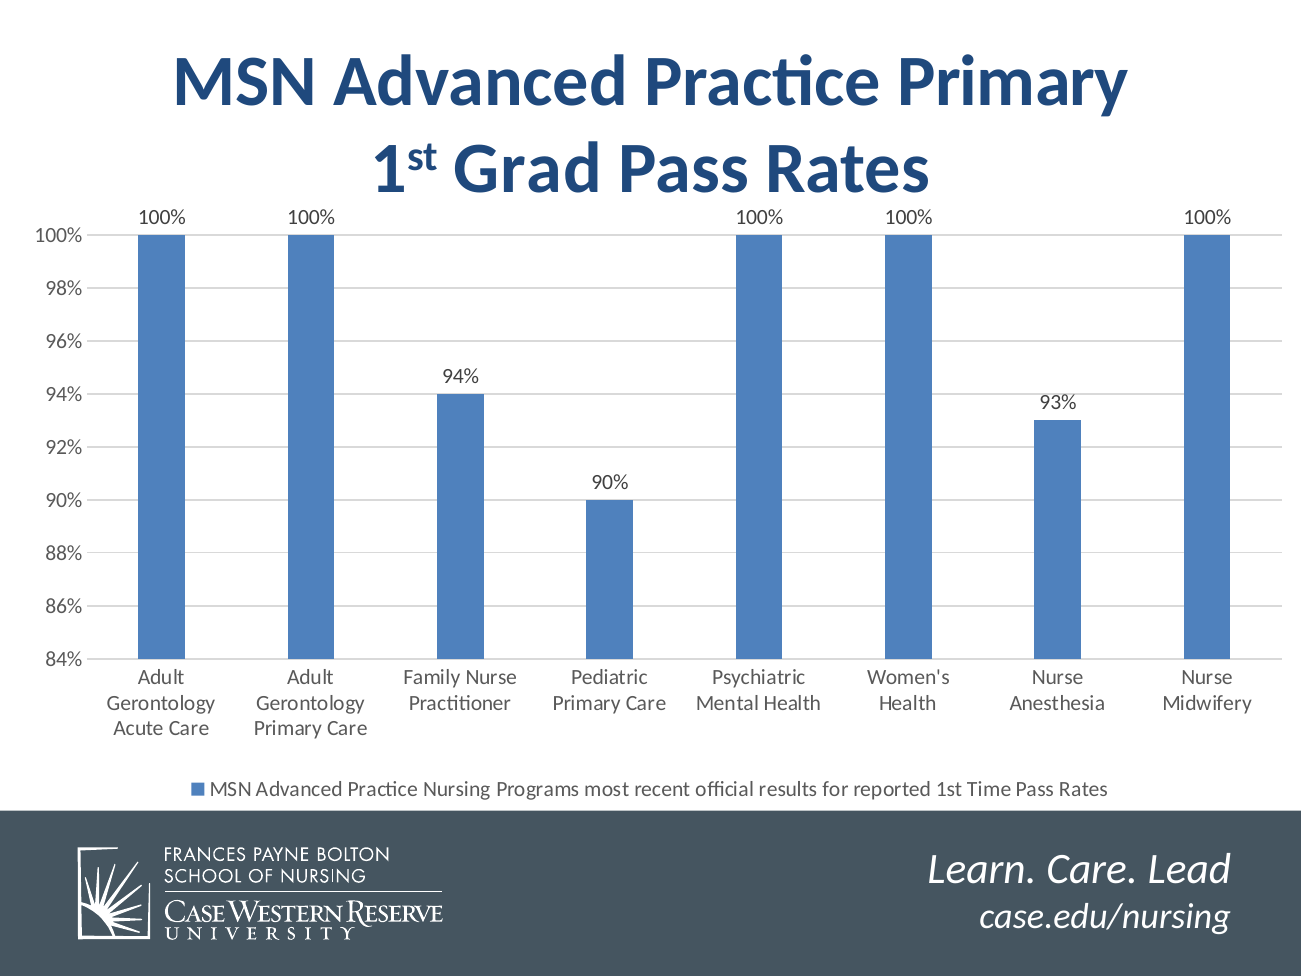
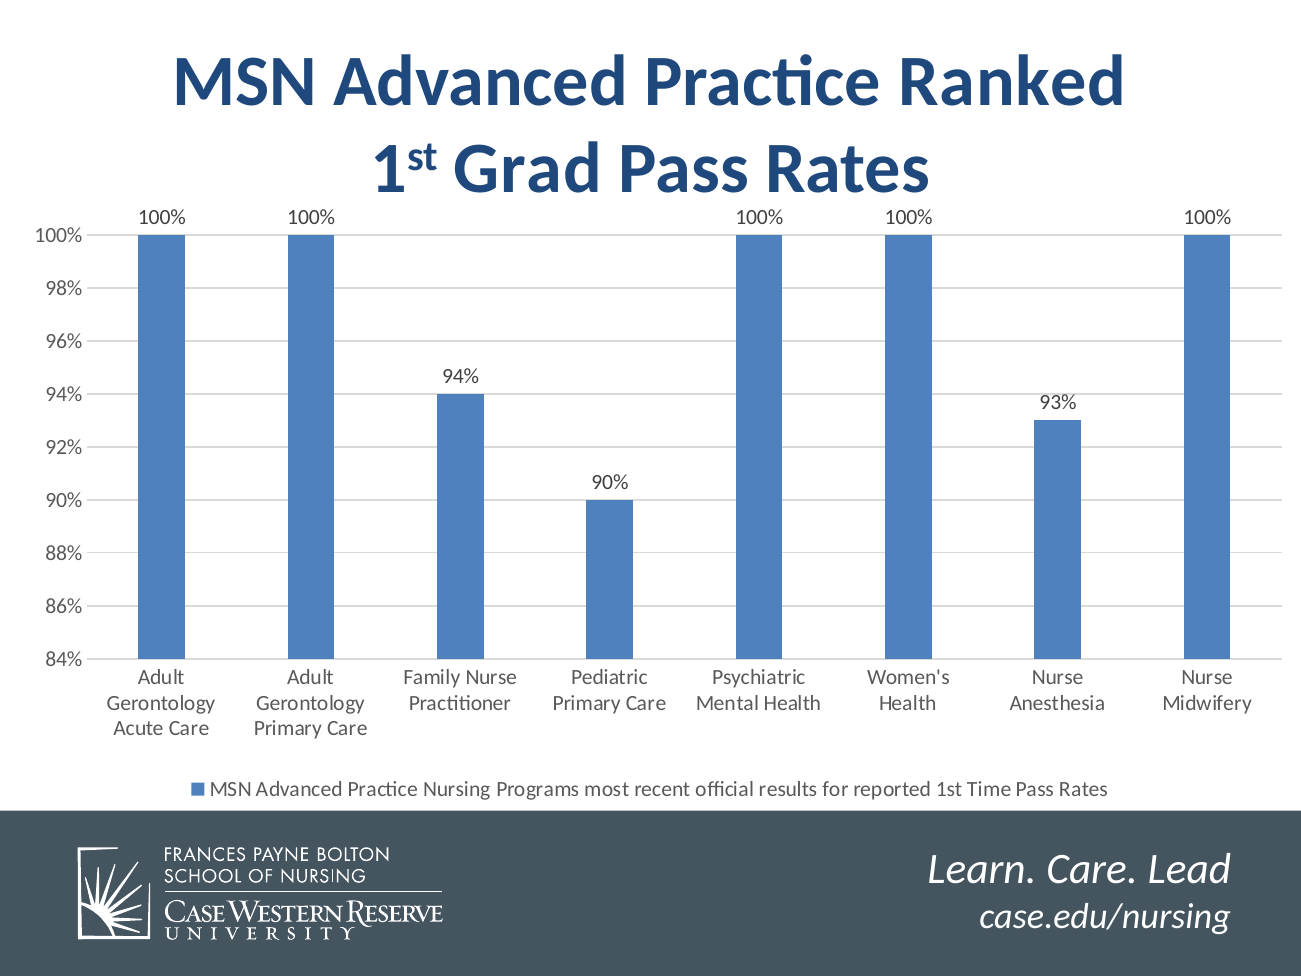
Practice Primary: Primary -> Ranked
